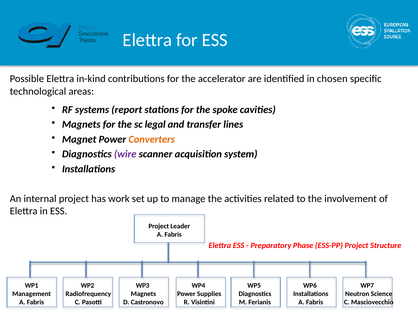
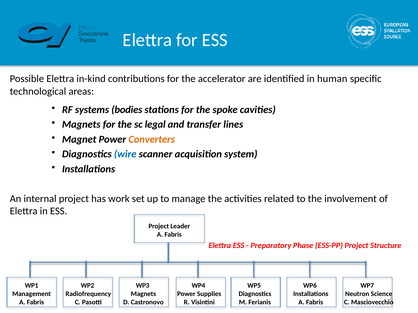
chosen: chosen -> human
report: report -> bodies
wire colour: purple -> blue
